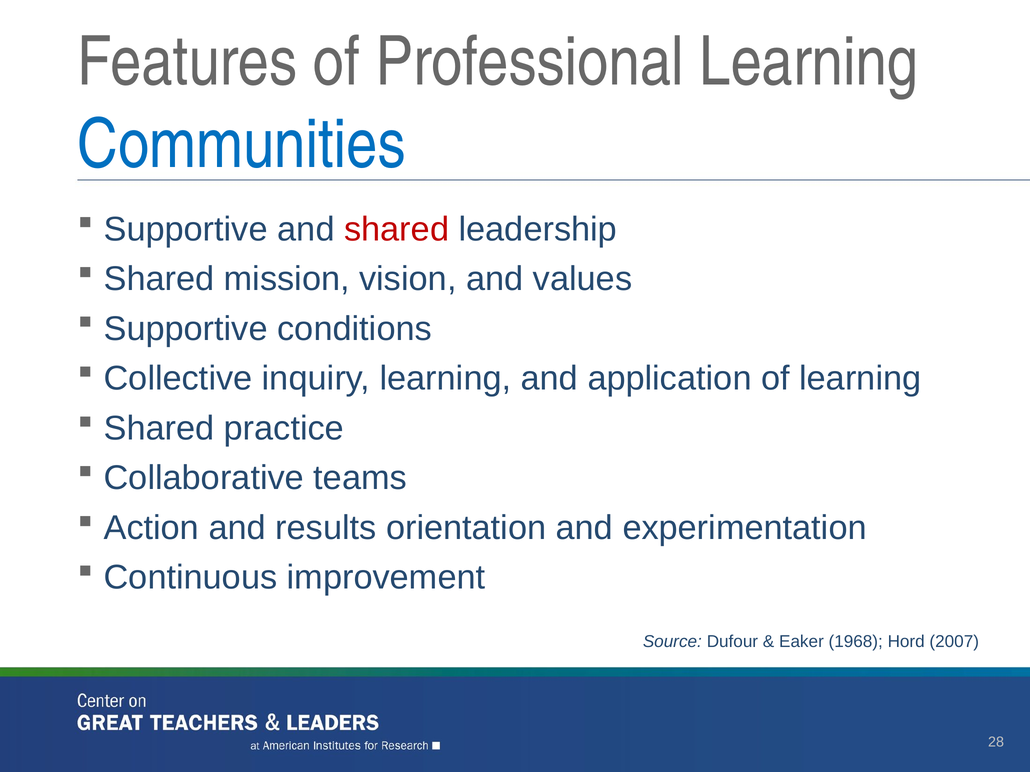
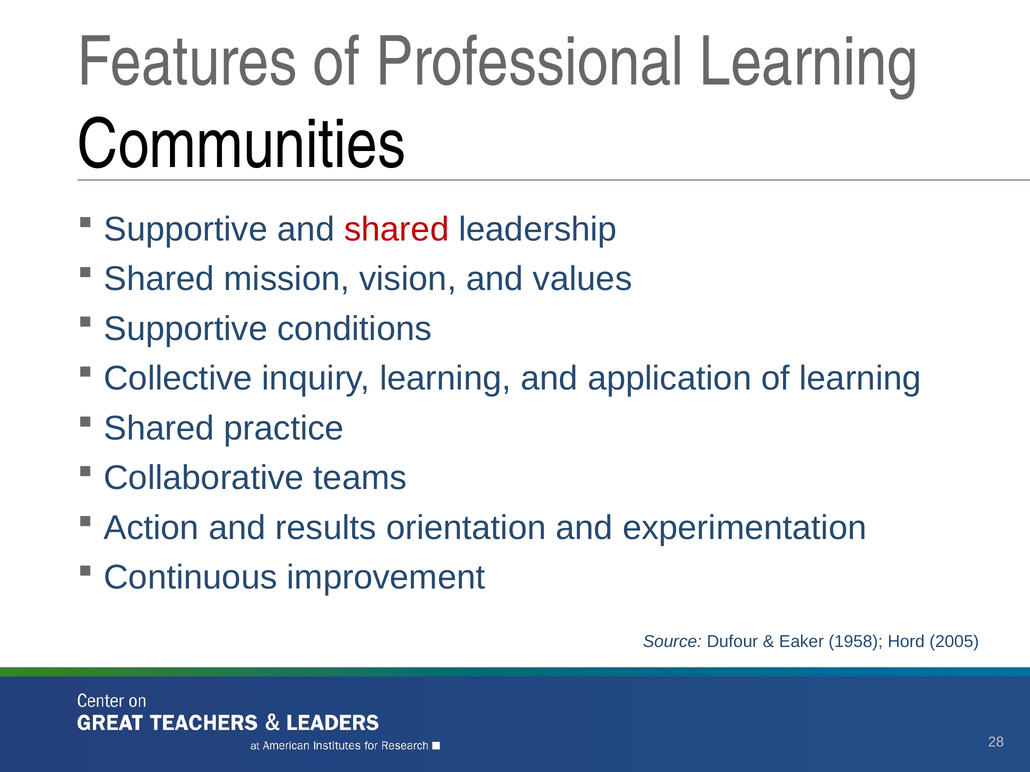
Communities colour: blue -> black
1968: 1968 -> 1958
2007: 2007 -> 2005
